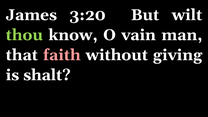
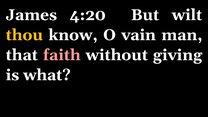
3:20: 3:20 -> 4:20
thou colour: light green -> yellow
shalt: shalt -> what
